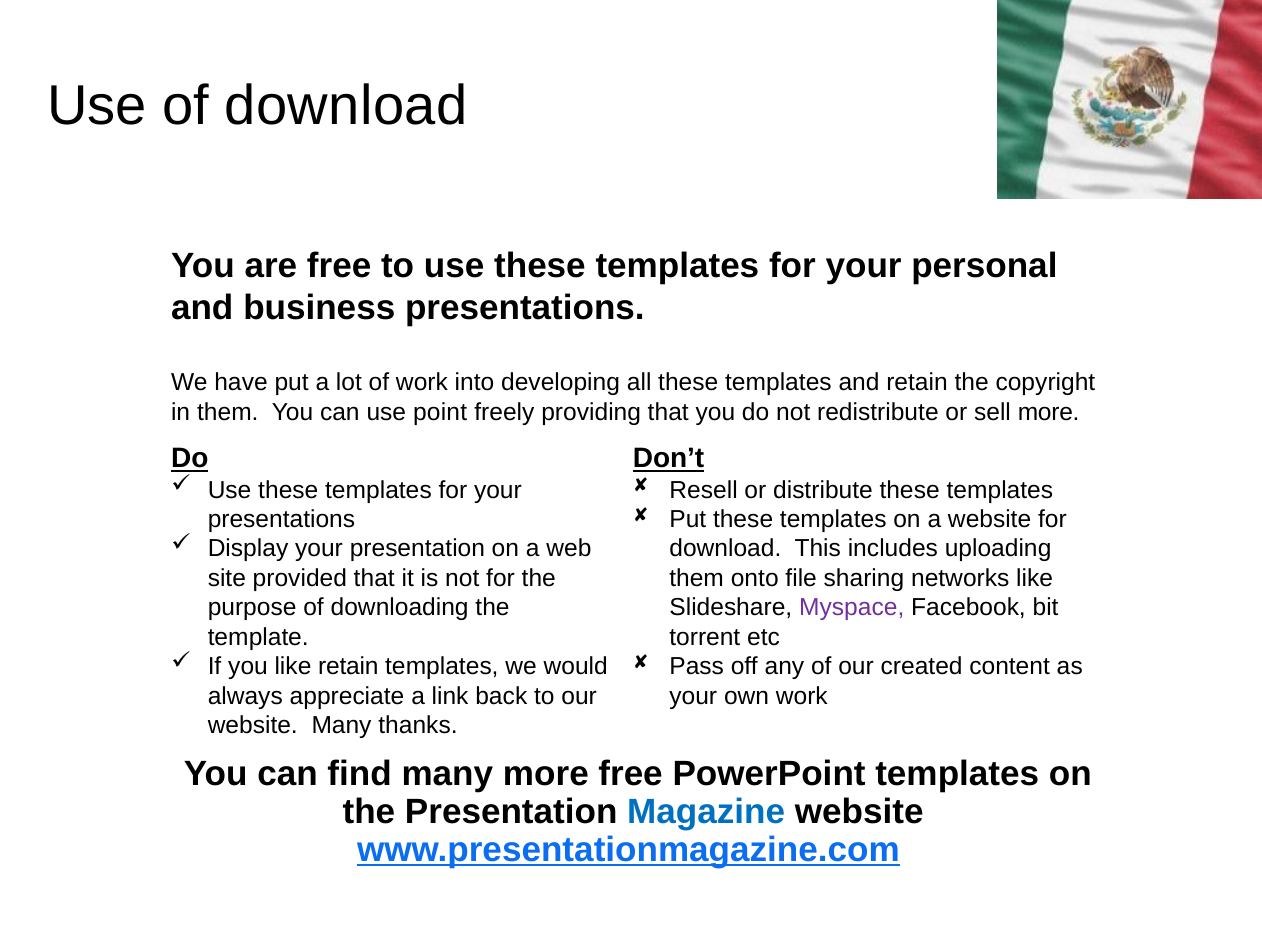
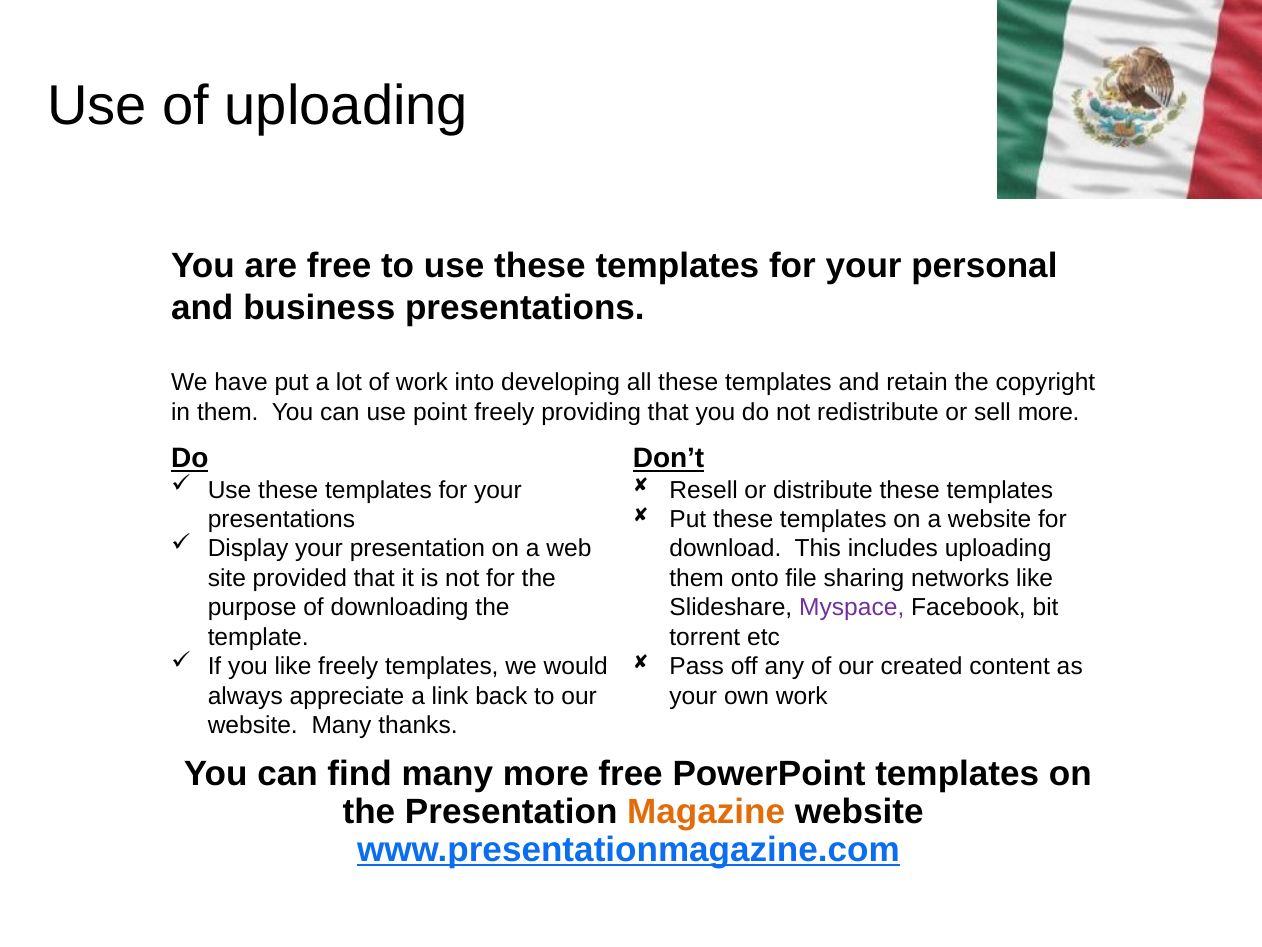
of download: download -> uploading
like retain: retain -> freely
Magazine colour: blue -> orange
